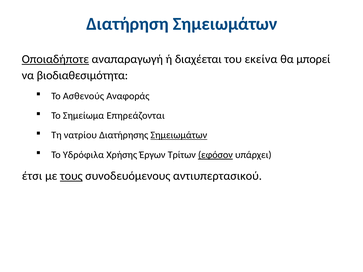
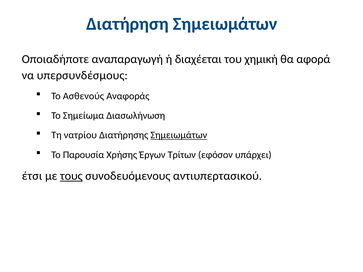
Οποιαδήποτε underline: present -> none
εκείνα: εκείνα -> χημική
μπορεί: μπορεί -> αφορά
βιοδιαθεσιμότητα: βιοδιαθεσιμότητα -> υπερσυνδέσμους
Επηρεάζονται: Επηρεάζονται -> Διασωλήνωση
Υδρόφιλα: Υδρόφιλα -> Παρουσία
εφόσον underline: present -> none
